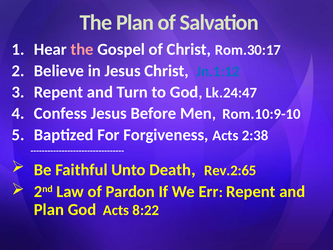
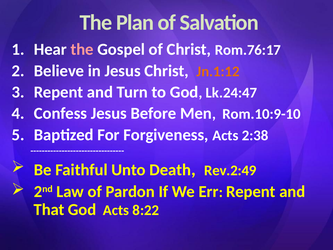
Rom.30:17: Rom.30:17 -> Rom.76:17
Jn.1:12 colour: blue -> orange
Rev.2:65: Rev.2:65 -> Rev.2:49
Plan at (49, 209): Plan -> That
